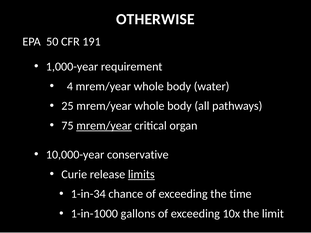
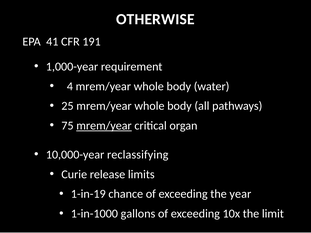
50: 50 -> 41
conservative: conservative -> reclassifying
limits underline: present -> none
1-in-34: 1-in-34 -> 1-in-19
time: time -> year
